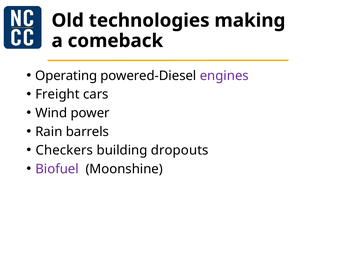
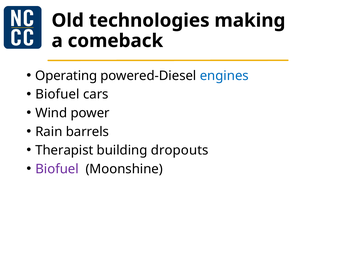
engines colour: purple -> blue
Freight at (57, 94): Freight -> Biofuel
Checkers: Checkers -> Therapist
